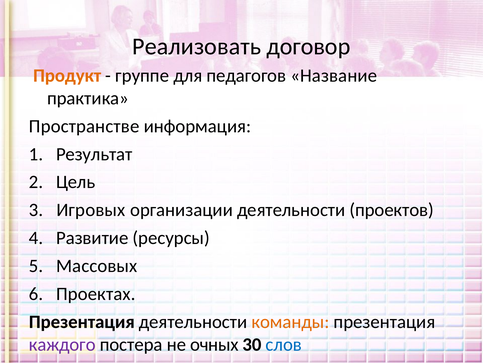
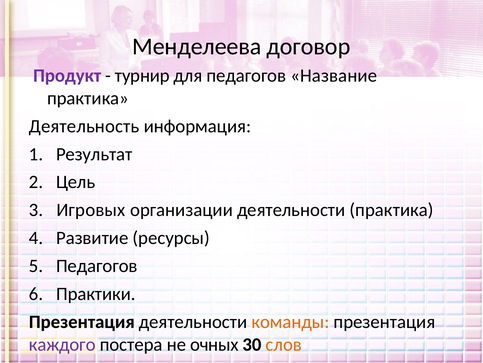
Реализовать: Реализовать -> Менделеева
Продукт colour: orange -> purple
группе: группе -> турнир
Пространстве: Пространстве -> Деятельность
деятельности проектов: проектов -> практика
Массовых at (97, 265): Массовых -> Педагогов
Проектах: Проектах -> Практики
слов colour: blue -> orange
